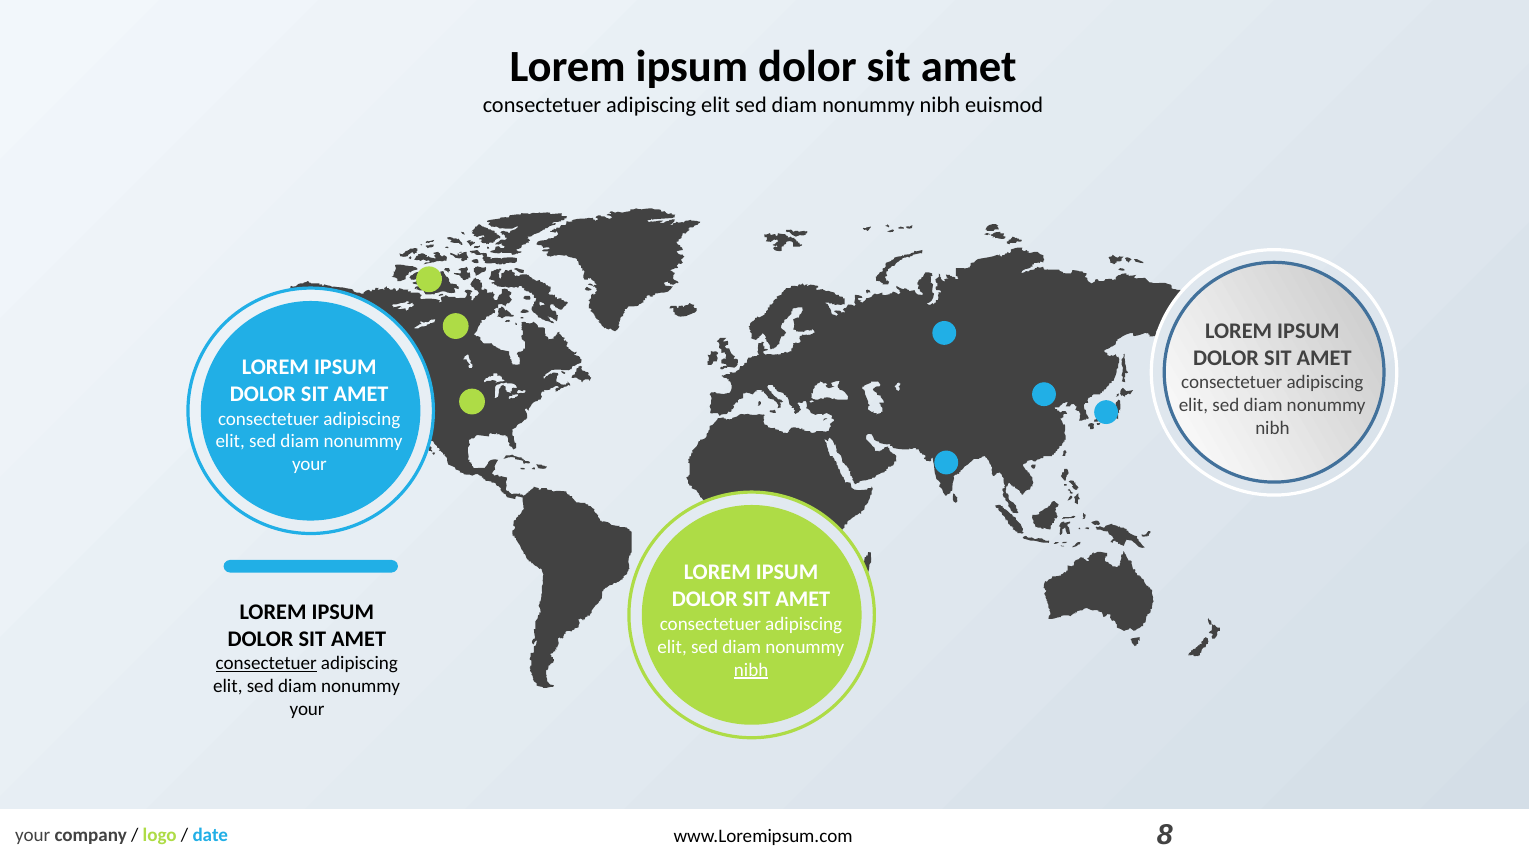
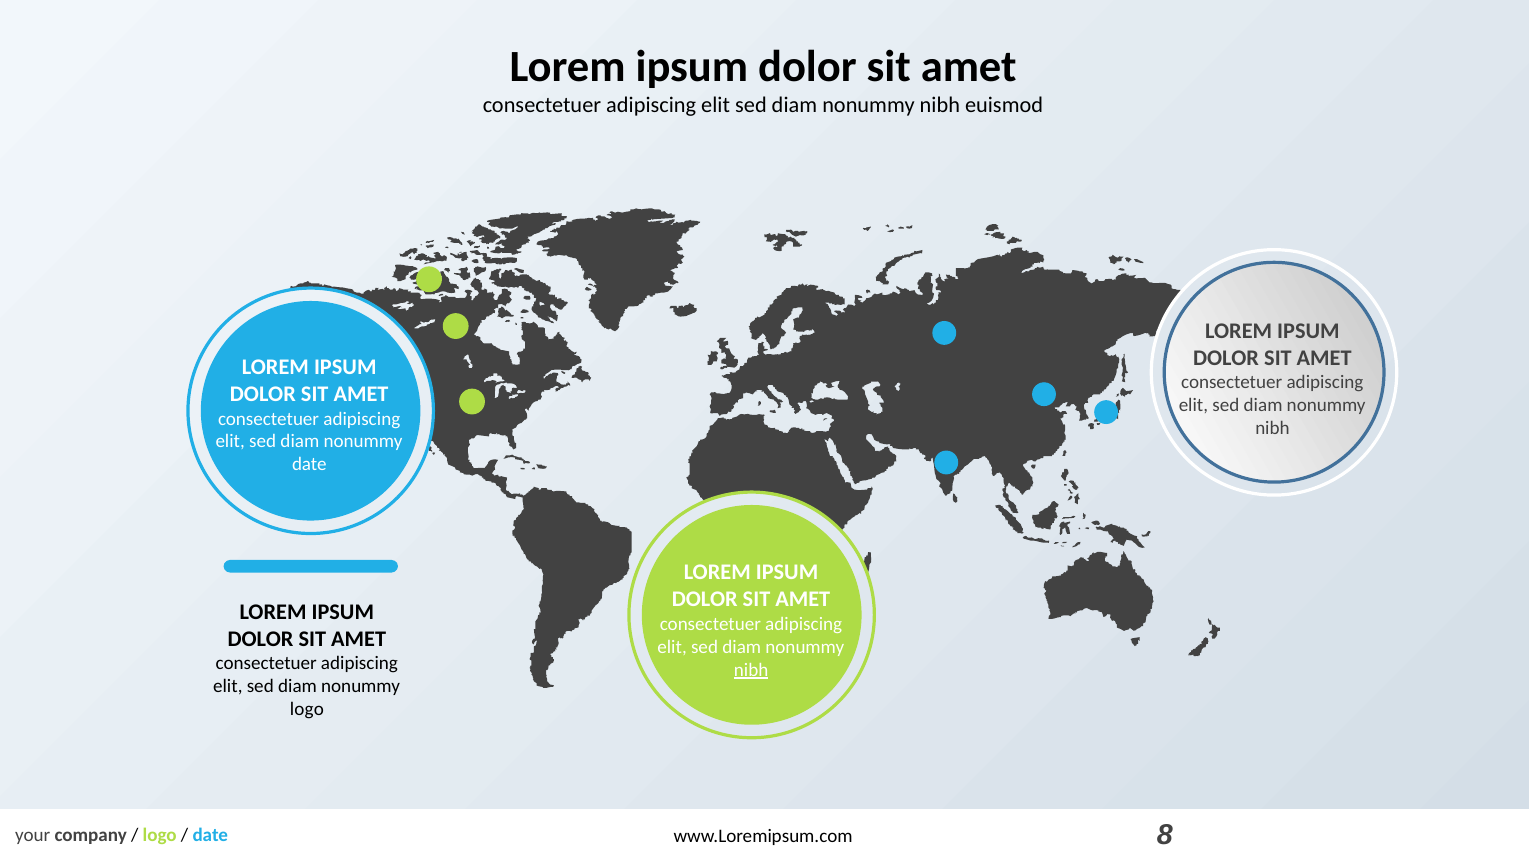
your at (309, 465): your -> date
consectetuer at (266, 663) underline: present -> none
your at (307, 709): your -> logo
